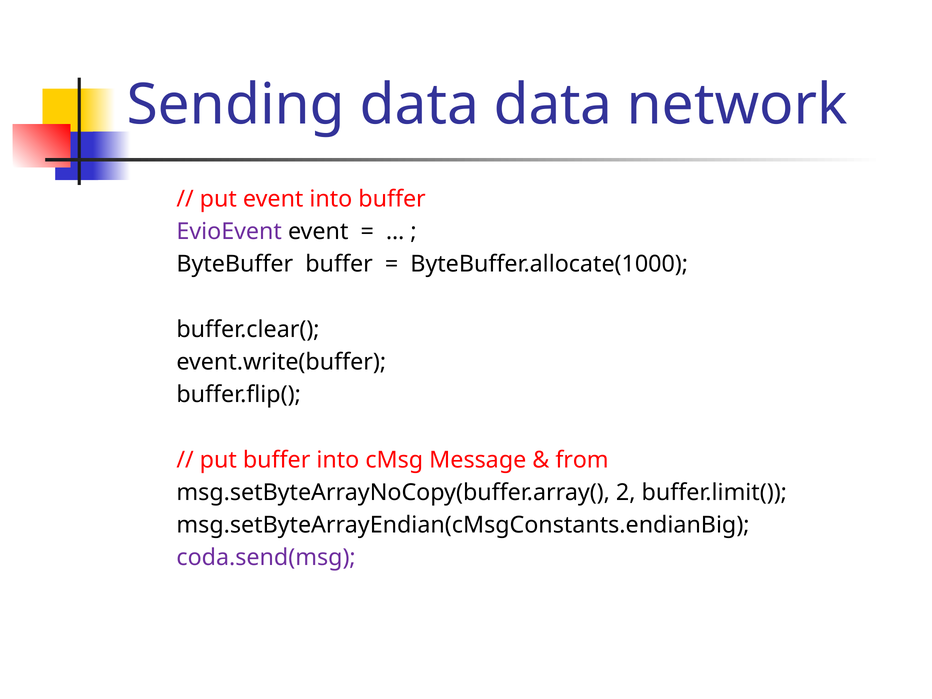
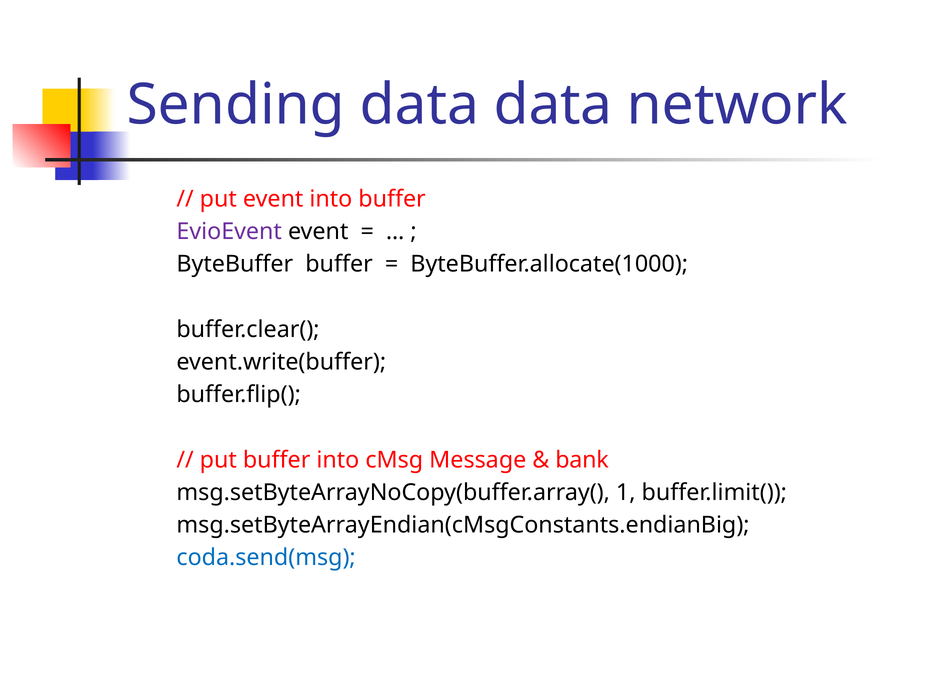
from: from -> bank
2: 2 -> 1
coda.send(msg colour: purple -> blue
